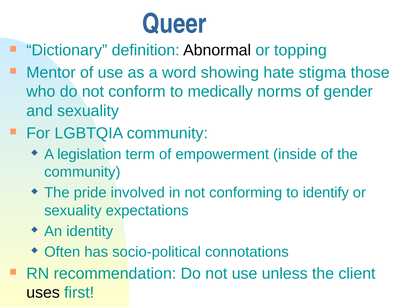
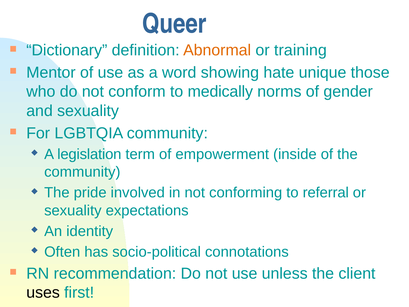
Abnormal colour: black -> orange
topping: topping -> training
stigma: stigma -> unique
identify: identify -> referral
